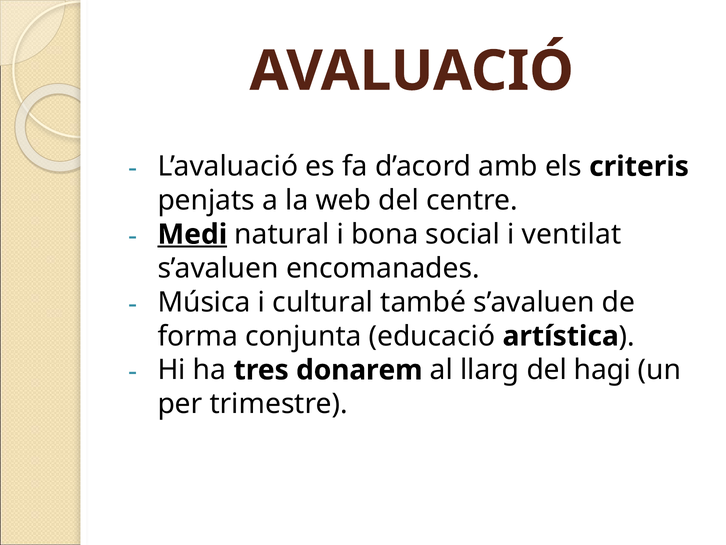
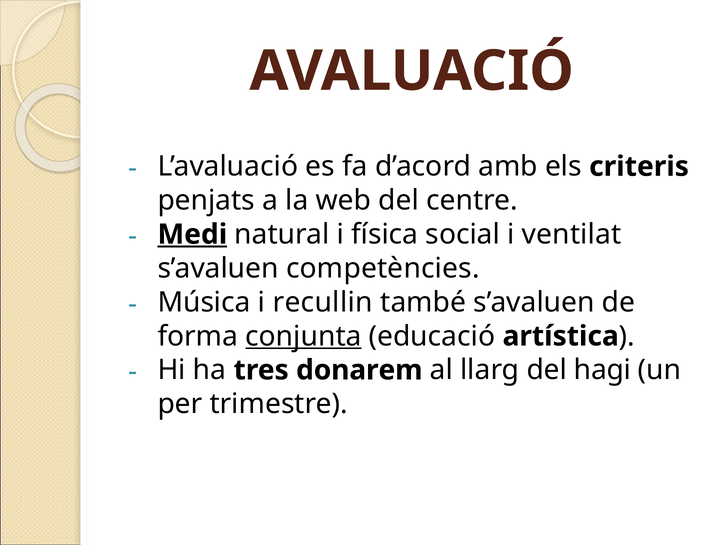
bona: bona -> física
encomanades: encomanades -> competències
cultural: cultural -> recullin
conjunta underline: none -> present
